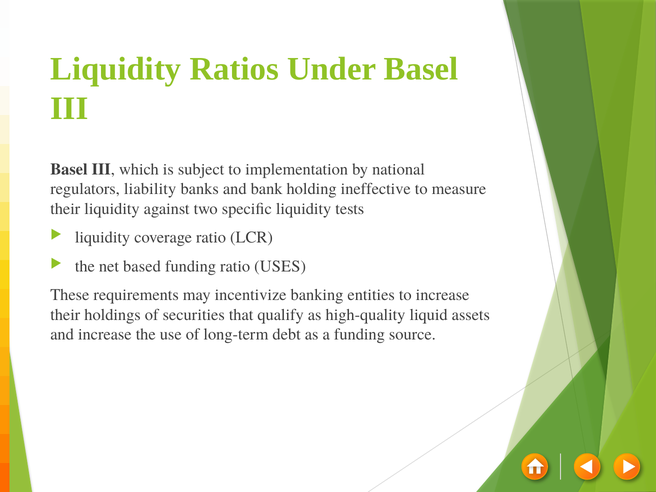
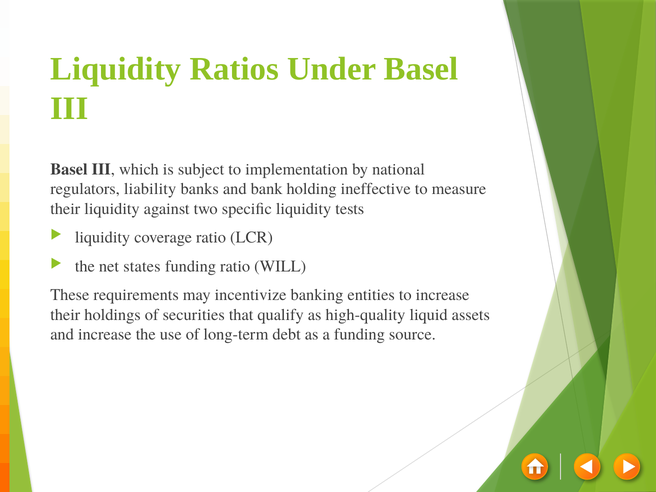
based: based -> states
USES: USES -> WILL
